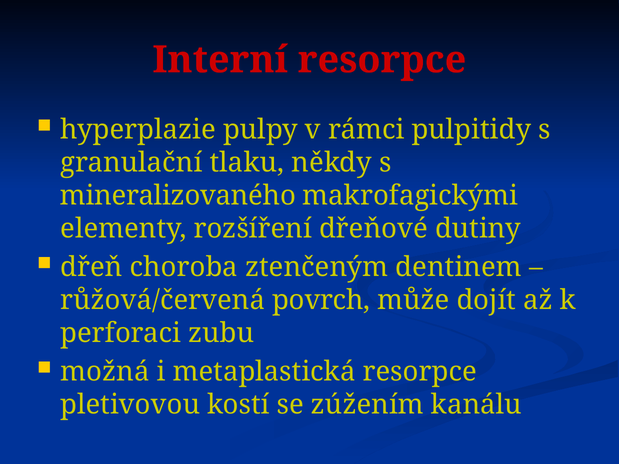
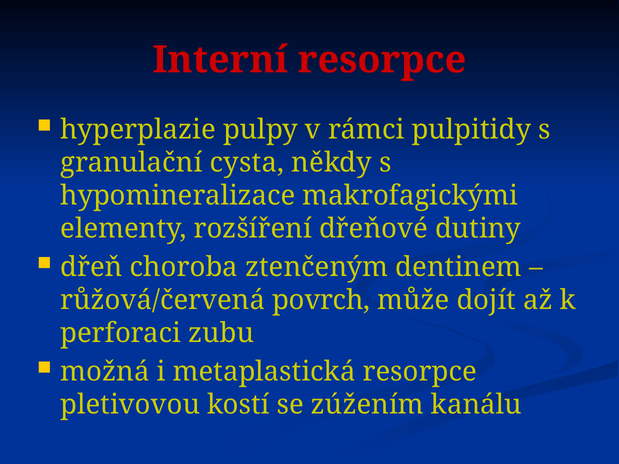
tlaku: tlaku -> cysta
mineralizovaného: mineralizovaného -> hypomineralizace
